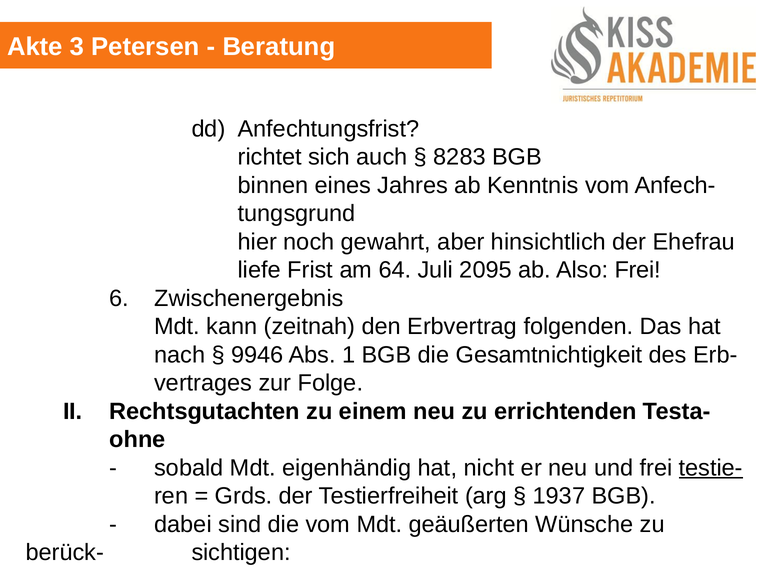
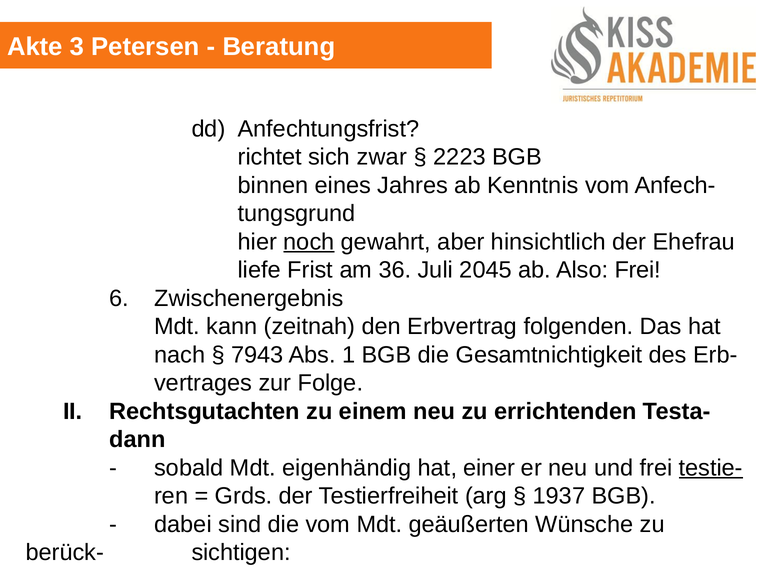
auch: auch -> zwar
8283: 8283 -> 2223
noch underline: none -> present
64: 64 -> 36
2095: 2095 -> 2045
9946: 9946 -> 7943
ohne: ohne -> dann
nicht: nicht -> einer
